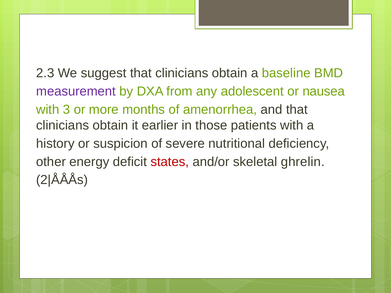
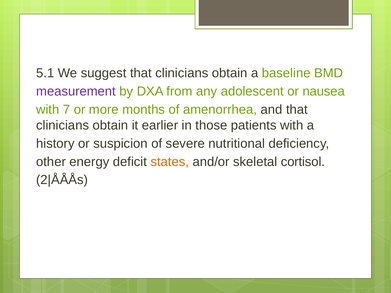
2.3: 2.3 -> 5.1
3: 3 -> 7
states colour: red -> orange
ghrelin: ghrelin -> cortisol
